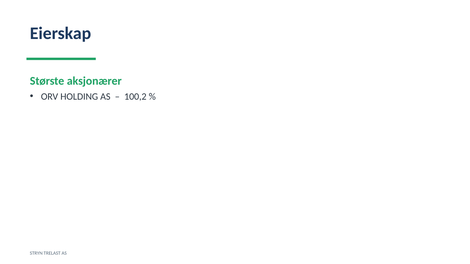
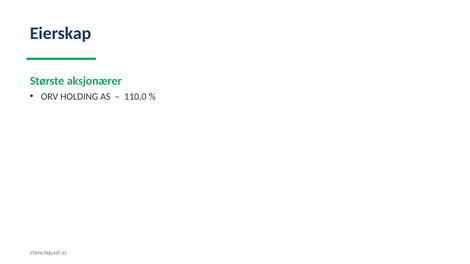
100,2: 100,2 -> 110,0
